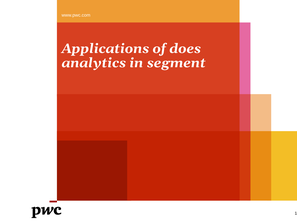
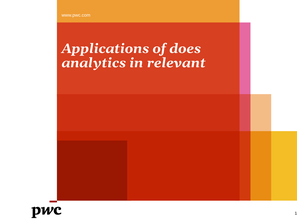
segment: segment -> relevant
